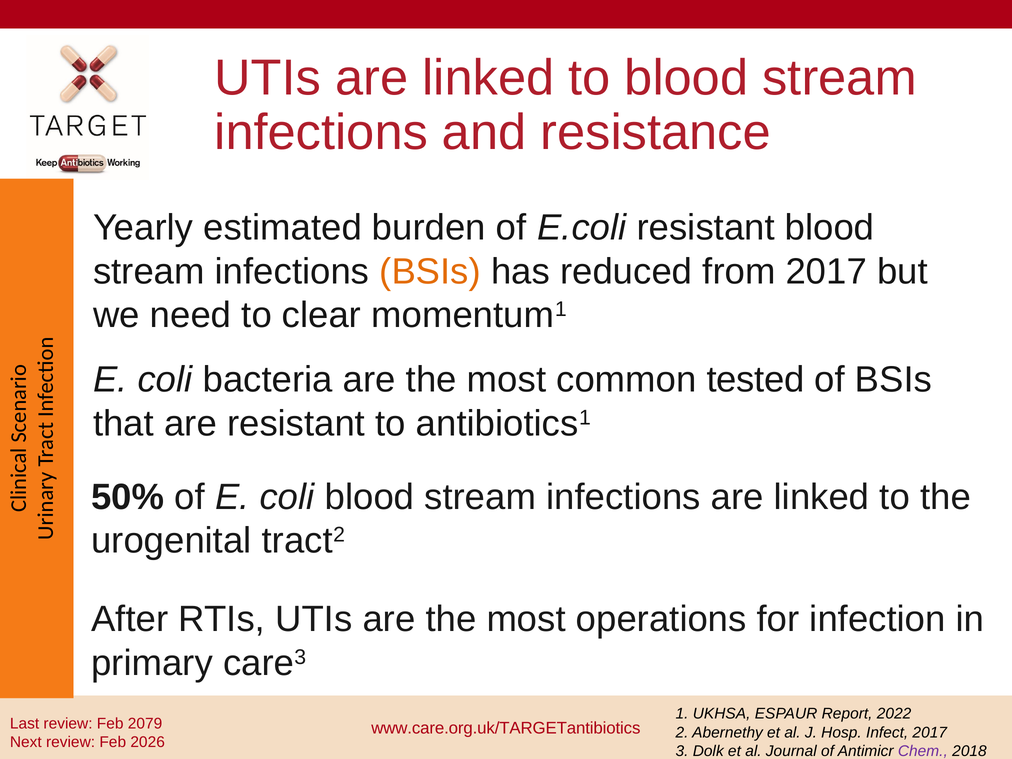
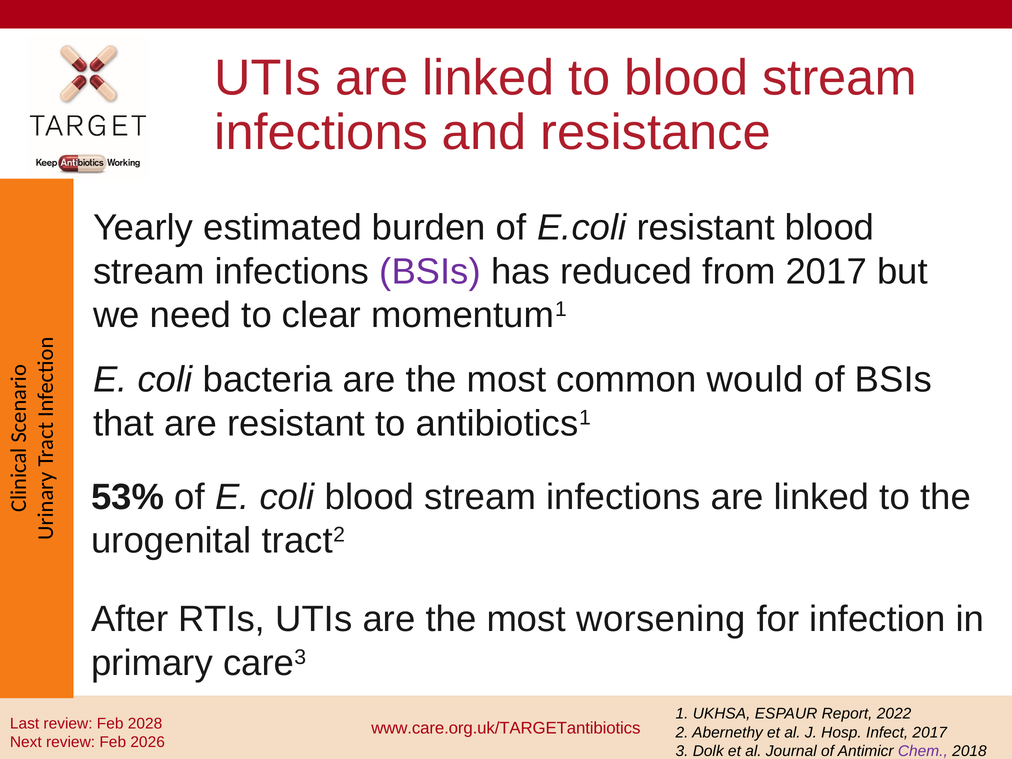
BSIs at (430, 271) colour: orange -> purple
tested: tested -> would
50%: 50% -> 53%
operations: operations -> worsening
2079: 2079 -> 2028
